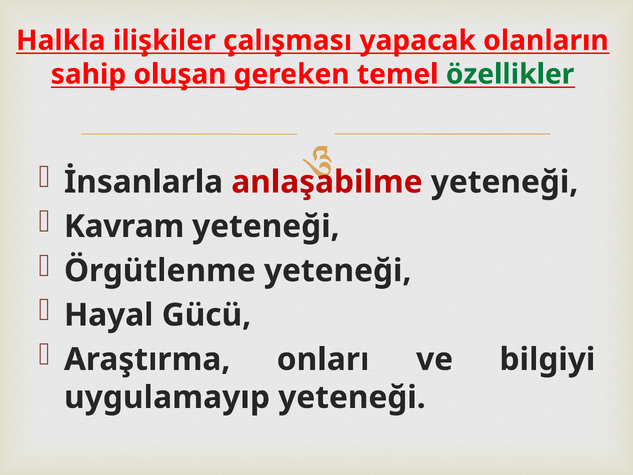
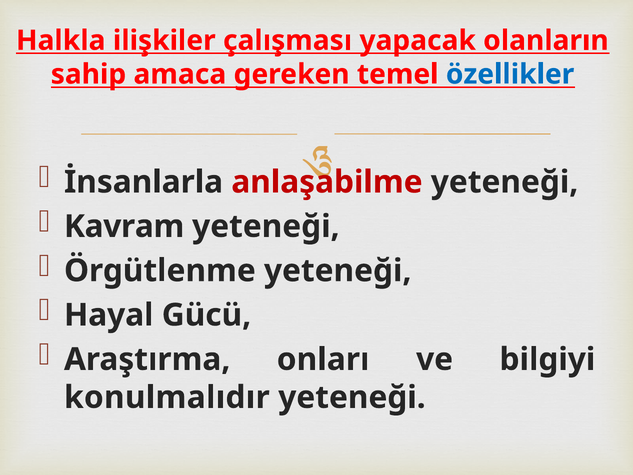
oluşan: oluşan -> amaca
özellikler colour: green -> blue
uygulamayıp: uygulamayıp -> konulmalıdır
